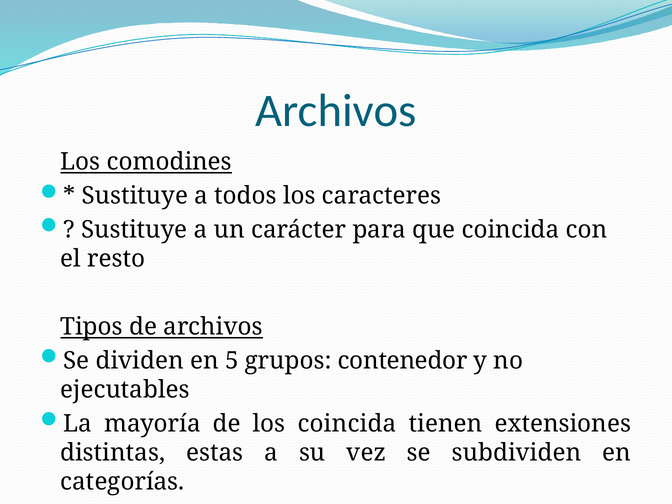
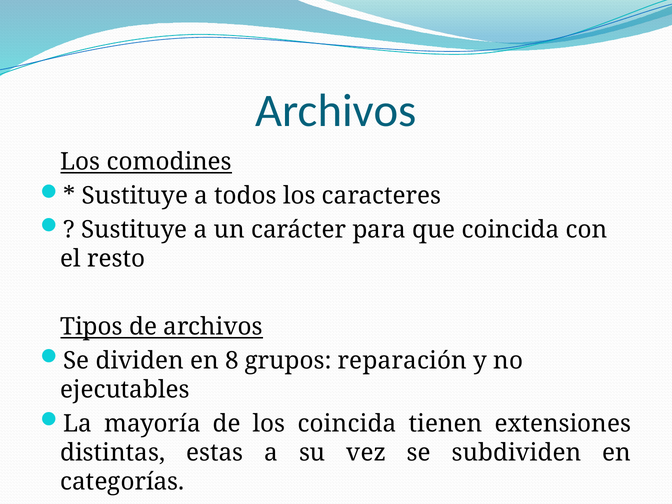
5: 5 -> 8
contenedor: contenedor -> reparación
